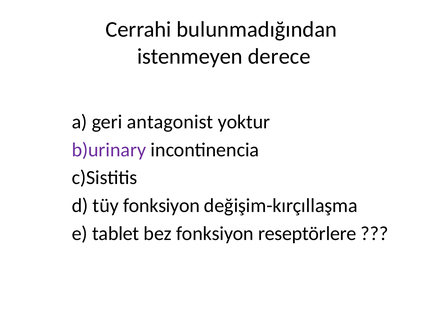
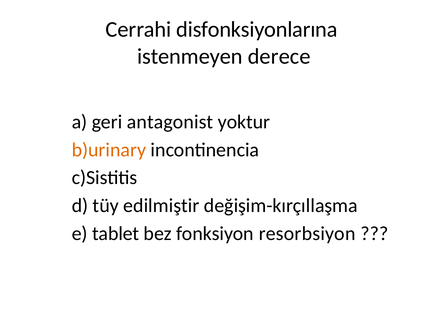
bulunmadığından: bulunmadığından -> disfonksiyonlarına
b)urinary colour: purple -> orange
tüy fonksiyon: fonksiyon -> edilmiştir
reseptörlere: reseptörlere -> resorbsiyon
